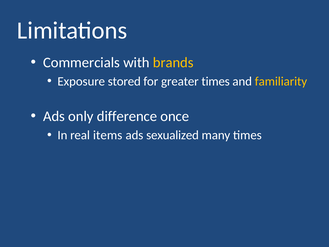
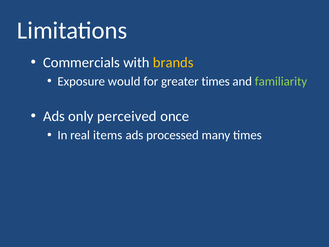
stored: stored -> would
familiarity colour: yellow -> light green
difference: difference -> perceived
sexualized: sexualized -> processed
